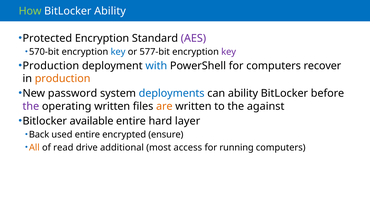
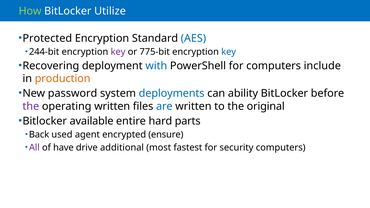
BitLocker Ability: Ability -> Utilize
AES colour: purple -> blue
570-bit: 570-bit -> 244-bit
key at (118, 52) colour: blue -> purple
577-bit: 577-bit -> 775-bit
key at (229, 52) colour: purple -> blue
Production at (51, 66): Production -> Recovering
recover: recover -> include
are colour: orange -> blue
against: against -> original
layer: layer -> parts
used entire: entire -> agent
All colour: orange -> purple
read: read -> have
access: access -> fastest
running: running -> security
